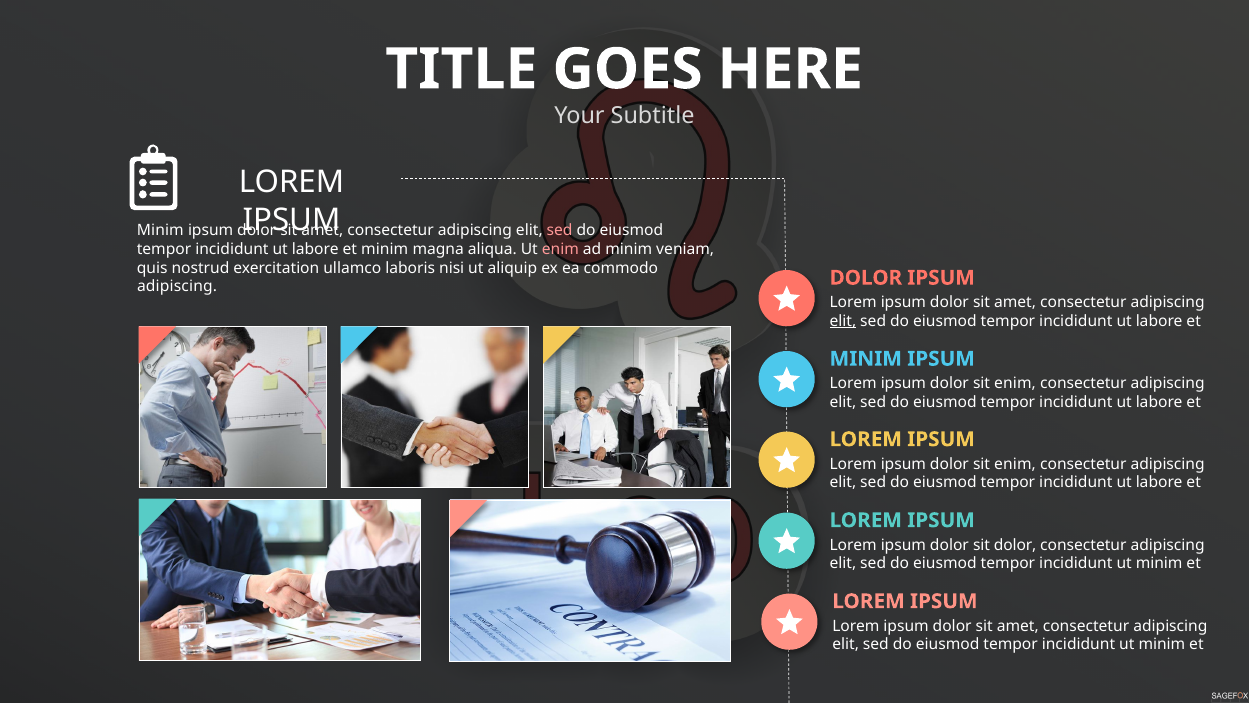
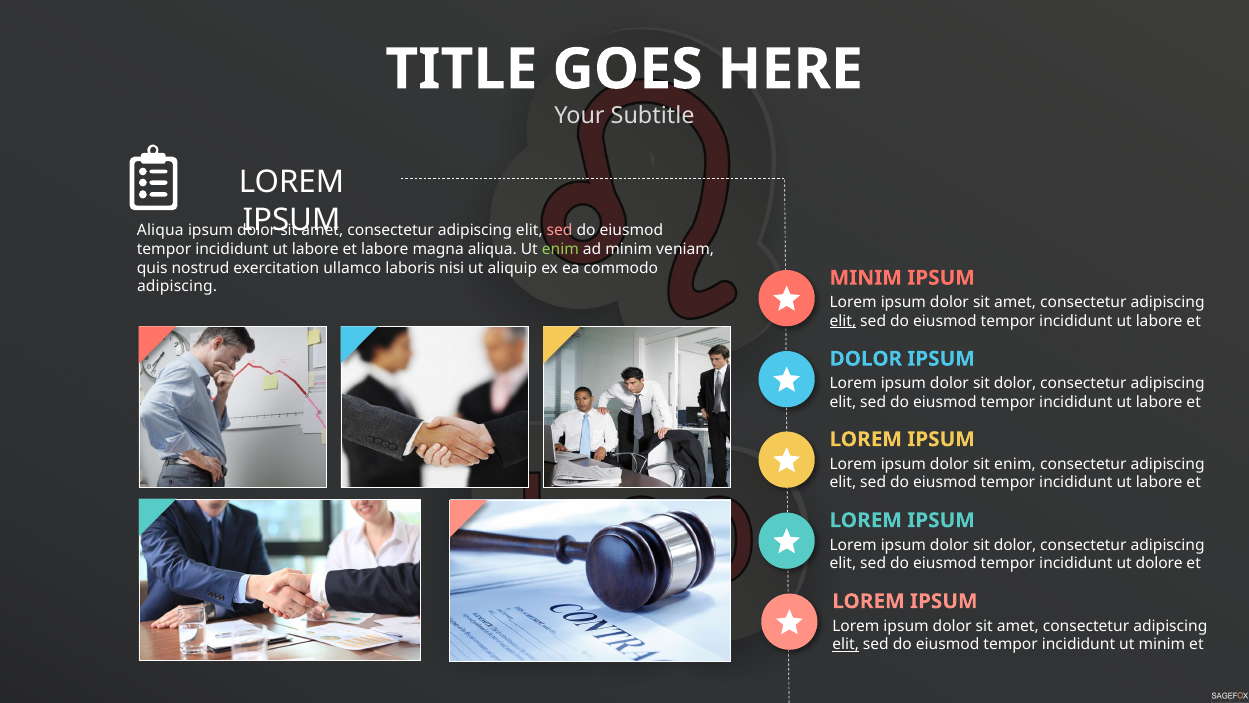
Minim at (160, 230): Minim -> Aliqua
minim at (385, 249): minim -> labore
enim at (560, 249) colour: pink -> light green
DOLOR at (866, 278): DOLOR -> MINIM
MINIM at (866, 359): MINIM -> DOLOR
enim at (1015, 383): enim -> dolor
minim at (1159, 563): minim -> dolore
elit at (846, 644) underline: none -> present
